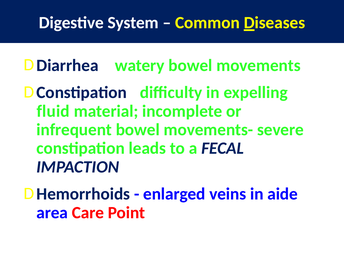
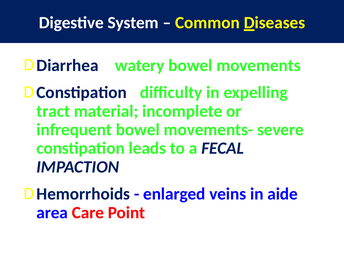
fluid: fluid -> tract
